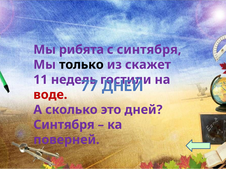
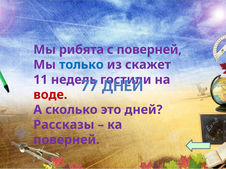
с синтября: синтября -> поверней
только colour: black -> blue
Синтября at (64, 125): Синтября -> Рассказы
